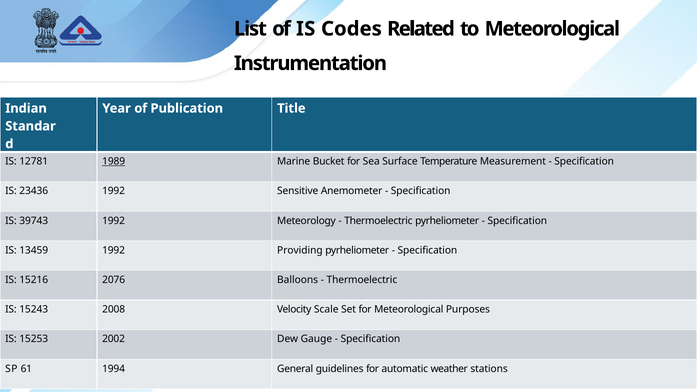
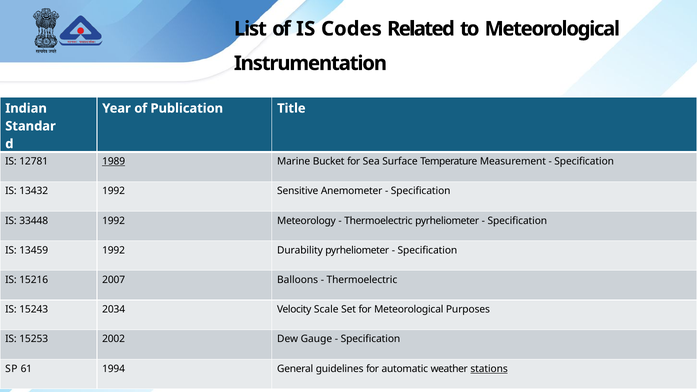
23436: 23436 -> 13432
39743: 39743 -> 33448
Providing: Providing -> Durability
2076: 2076 -> 2007
2008: 2008 -> 2034
stations underline: none -> present
